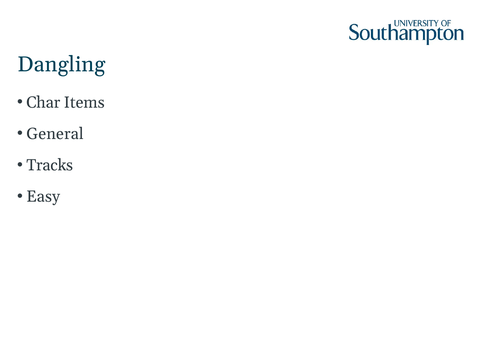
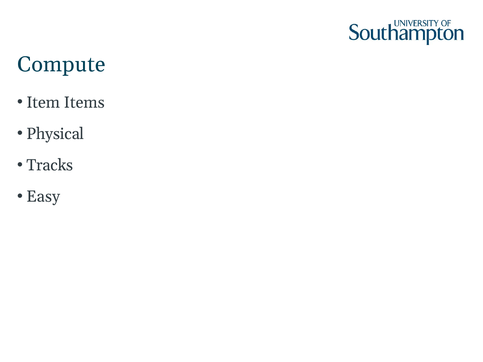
Dangling: Dangling -> Compute
Char: Char -> Item
General: General -> Physical
